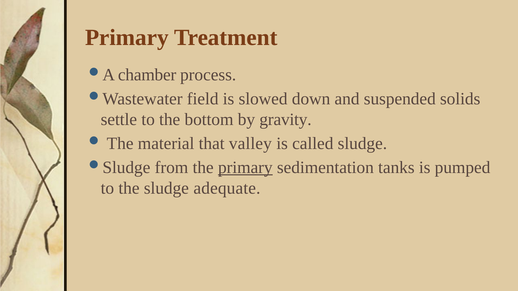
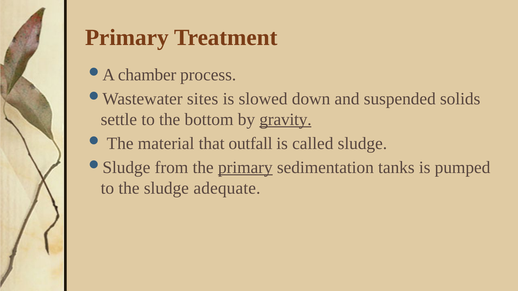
field: field -> sites
gravity underline: none -> present
valley: valley -> outfall
